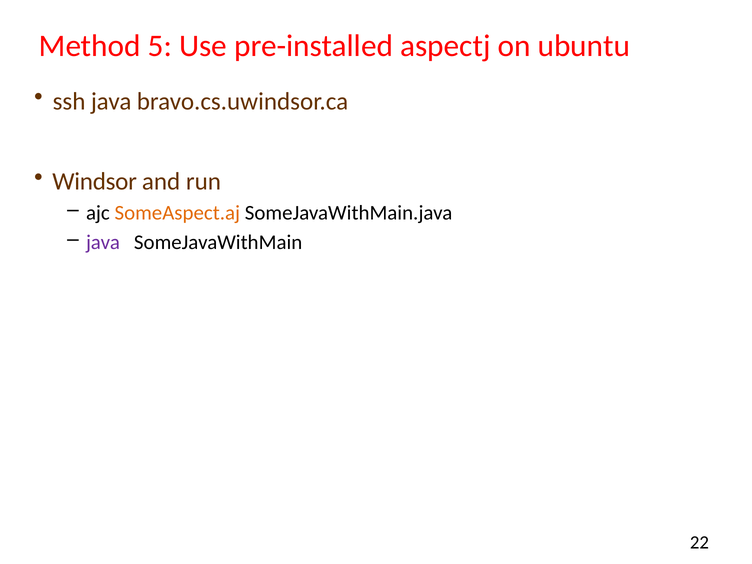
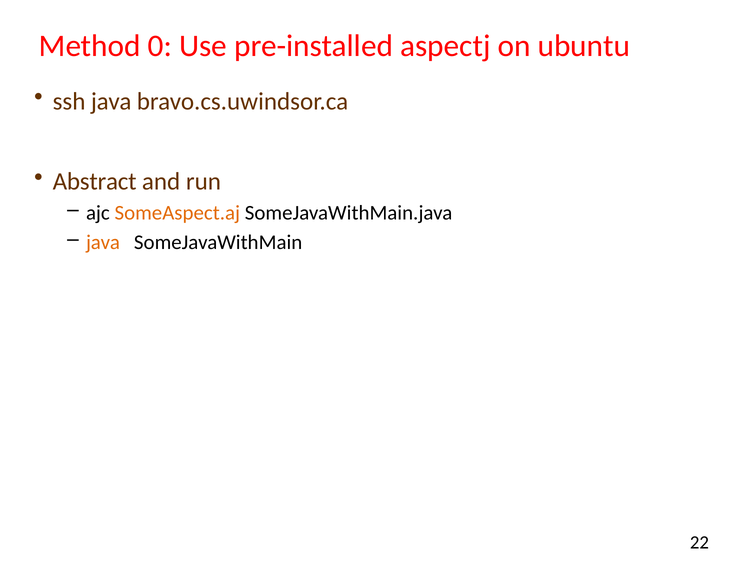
5: 5 -> 0
Windsor: Windsor -> Abstract
java at (103, 242) colour: purple -> orange
